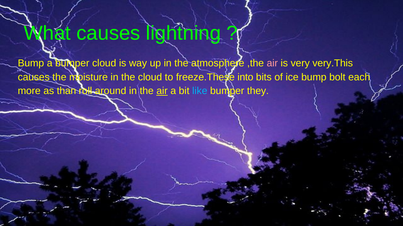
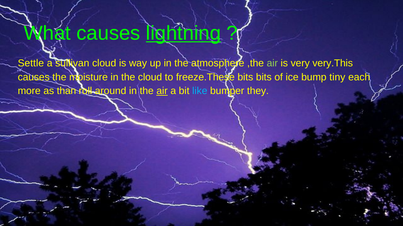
lightning underline: none -> present
Bump at (31, 63): Bump -> Settle
a bumper: bumper -> sullivan
air at (272, 63) colour: pink -> light green
freeze.These into: into -> bits
bolt: bolt -> tiny
